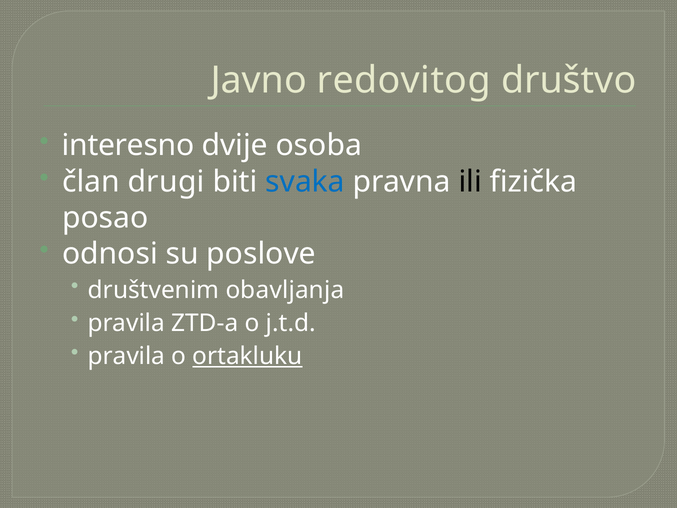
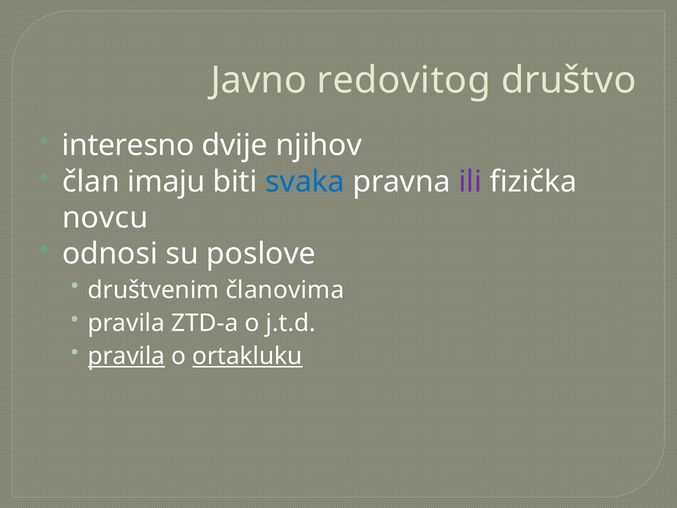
osoba: osoba -> njihov
drugi: drugi -> imaju
ili colour: black -> purple
posao: posao -> novcu
obavljanja: obavljanja -> članovima
pravila at (126, 356) underline: none -> present
